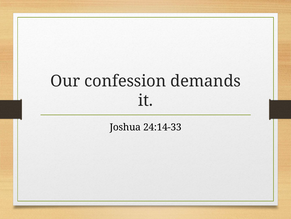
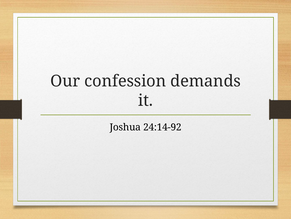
24:14-33: 24:14-33 -> 24:14-92
